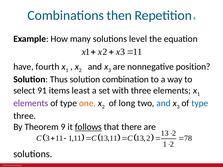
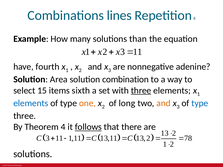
then: then -> lines
level: level -> than
position: position -> adenine
Thus: Thus -> Area
91: 91 -> 15
least: least -> sixth
three at (141, 91) underline: none -> present
elements at (31, 103) colour: purple -> blue
and at (163, 103) colour: blue -> orange
Theorem 9: 9 -> 4
